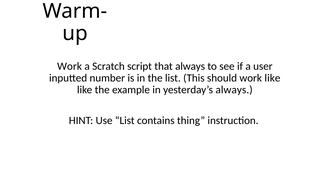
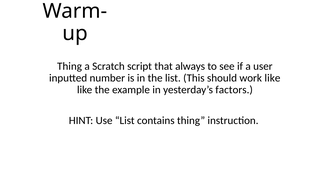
Work at (70, 66): Work -> Thing
yesterday’s always: always -> factors
